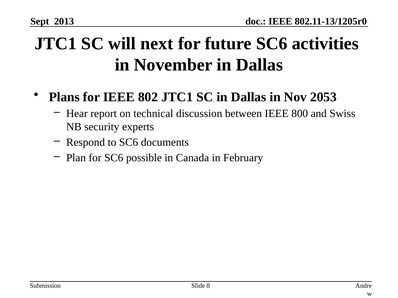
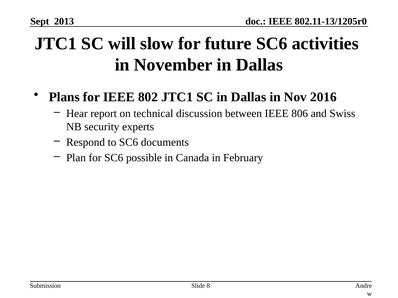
next: next -> slow
2053: 2053 -> 2016
800: 800 -> 806
